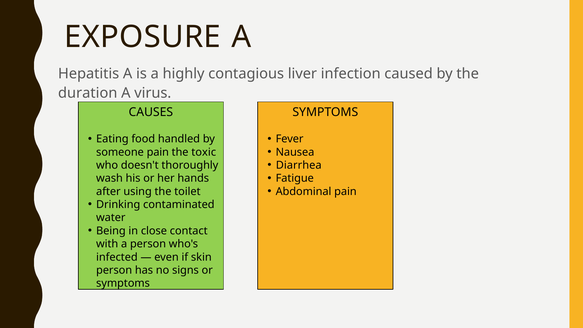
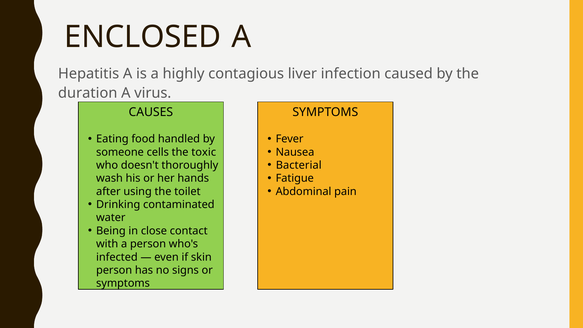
EXPOSURE: EXPOSURE -> ENCLOSED
someone pain: pain -> cells
Diarrhea: Diarrhea -> Bacterial
